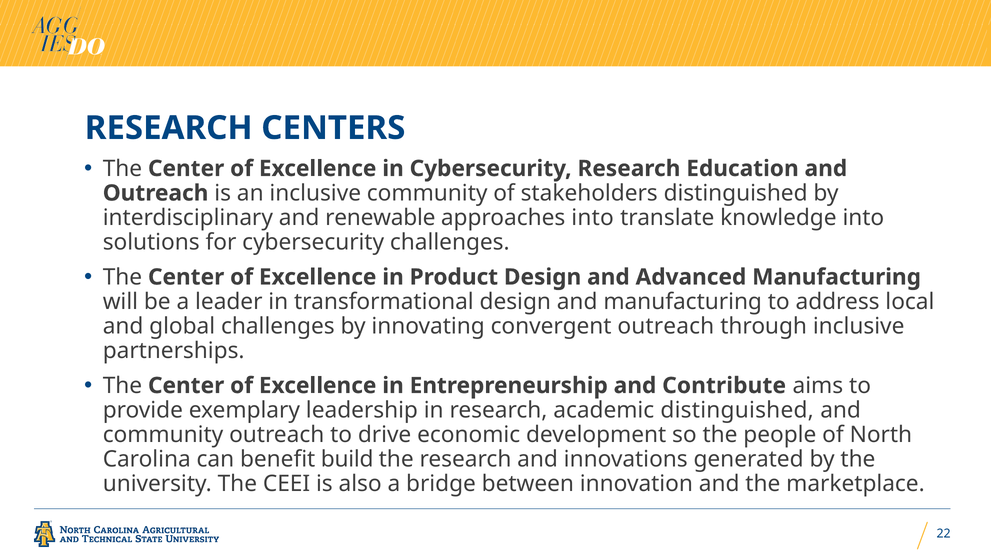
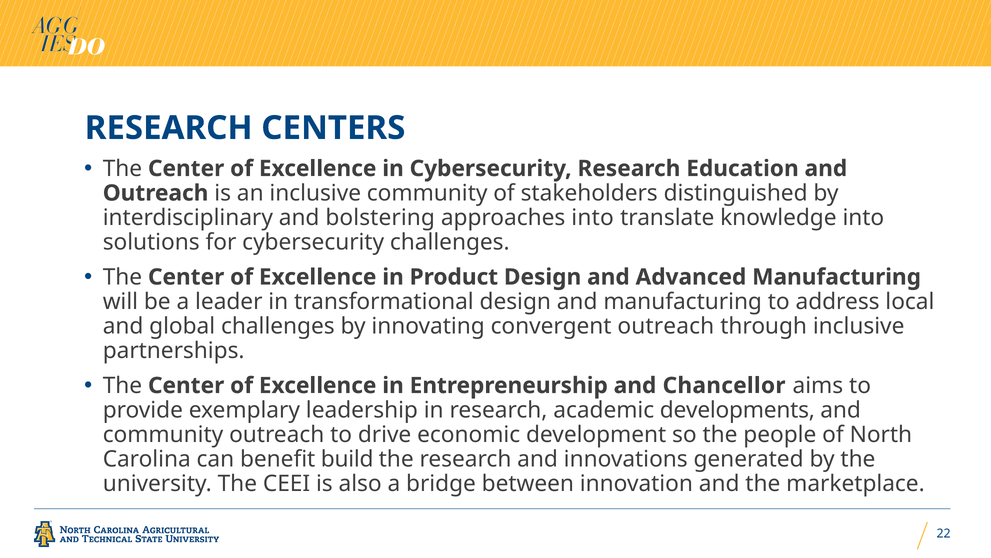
renewable: renewable -> bolstering
Contribute: Contribute -> Chancellor
academic distinguished: distinguished -> developments
